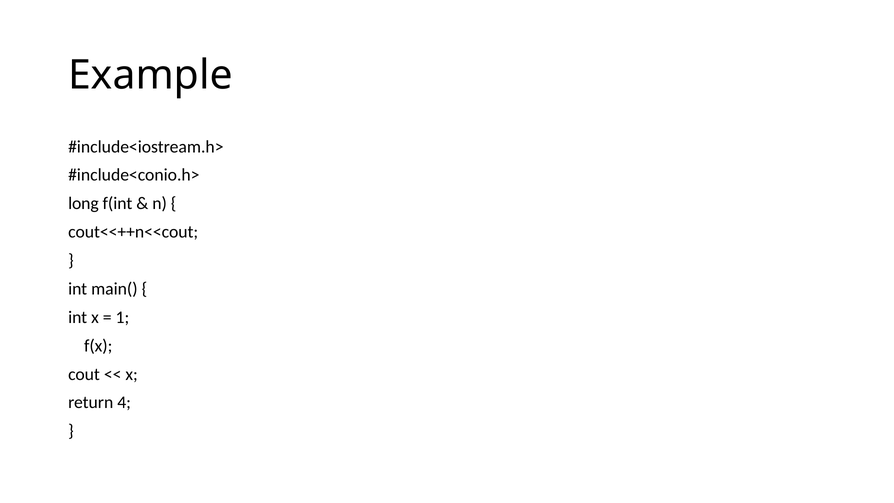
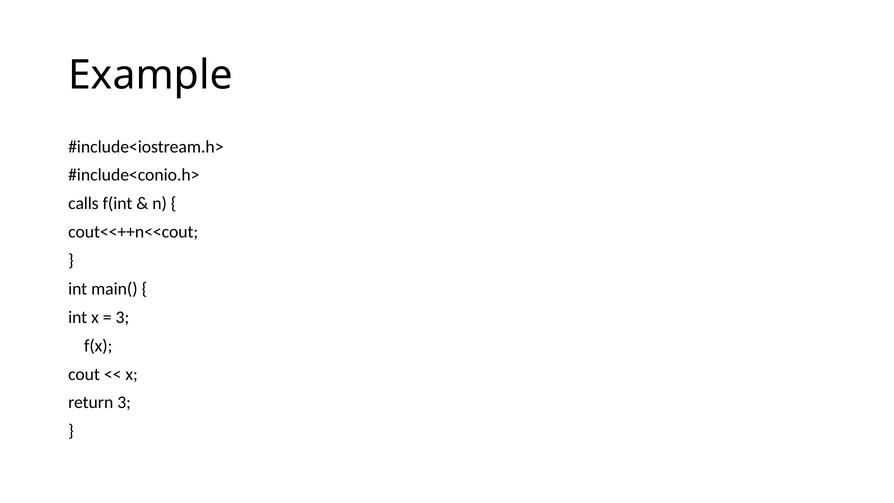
long: long -> calls
1 at (122, 317): 1 -> 3
return 4: 4 -> 3
